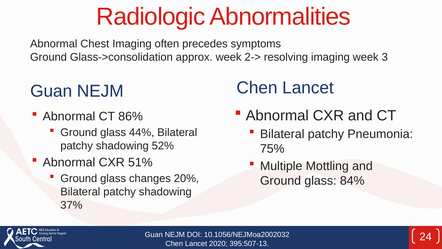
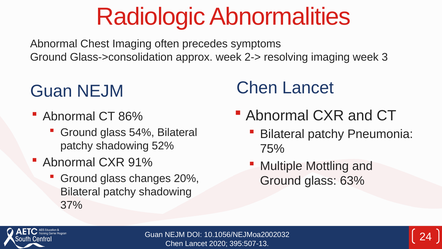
44%: 44% -> 54%
51%: 51% -> 91%
84%: 84% -> 63%
